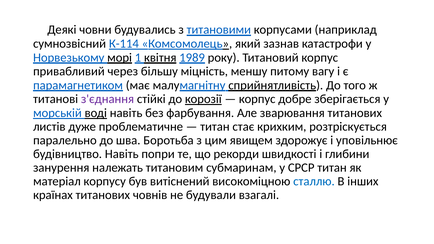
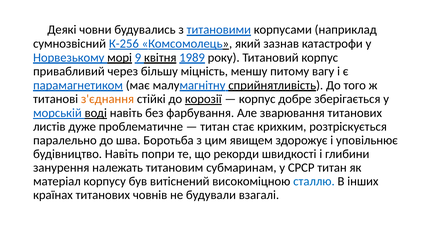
К-114: К-114 -> К-256
1: 1 -> 9
з'єднання colour: purple -> orange
